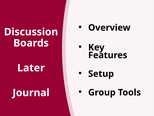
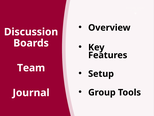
Later: Later -> Team
